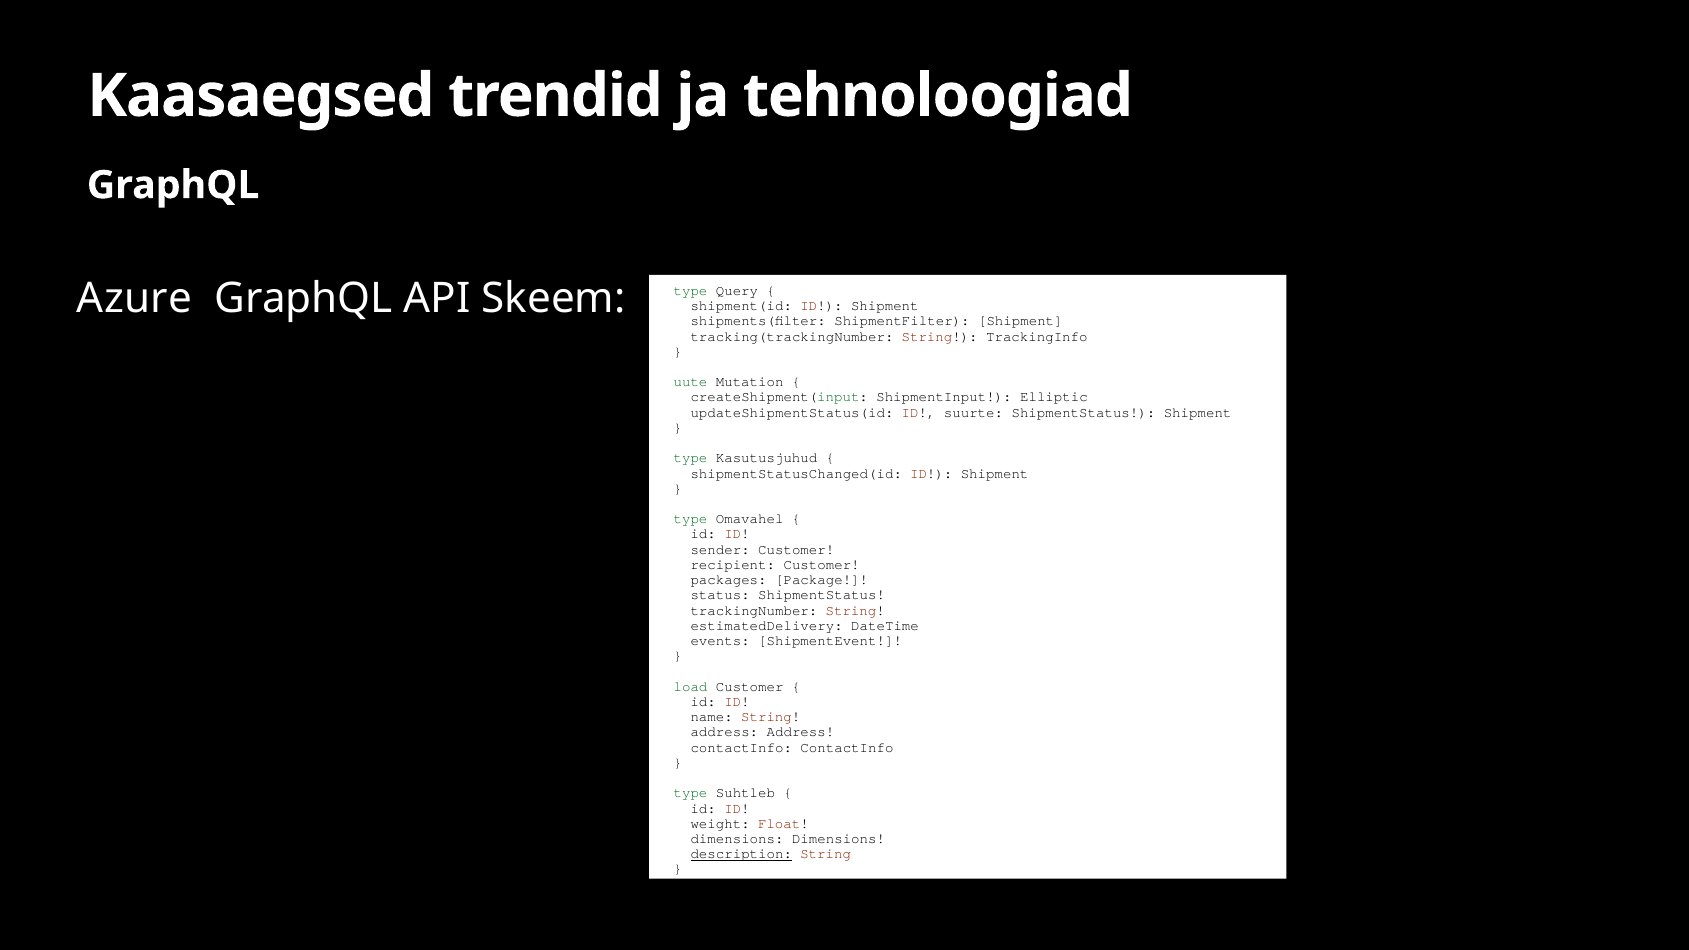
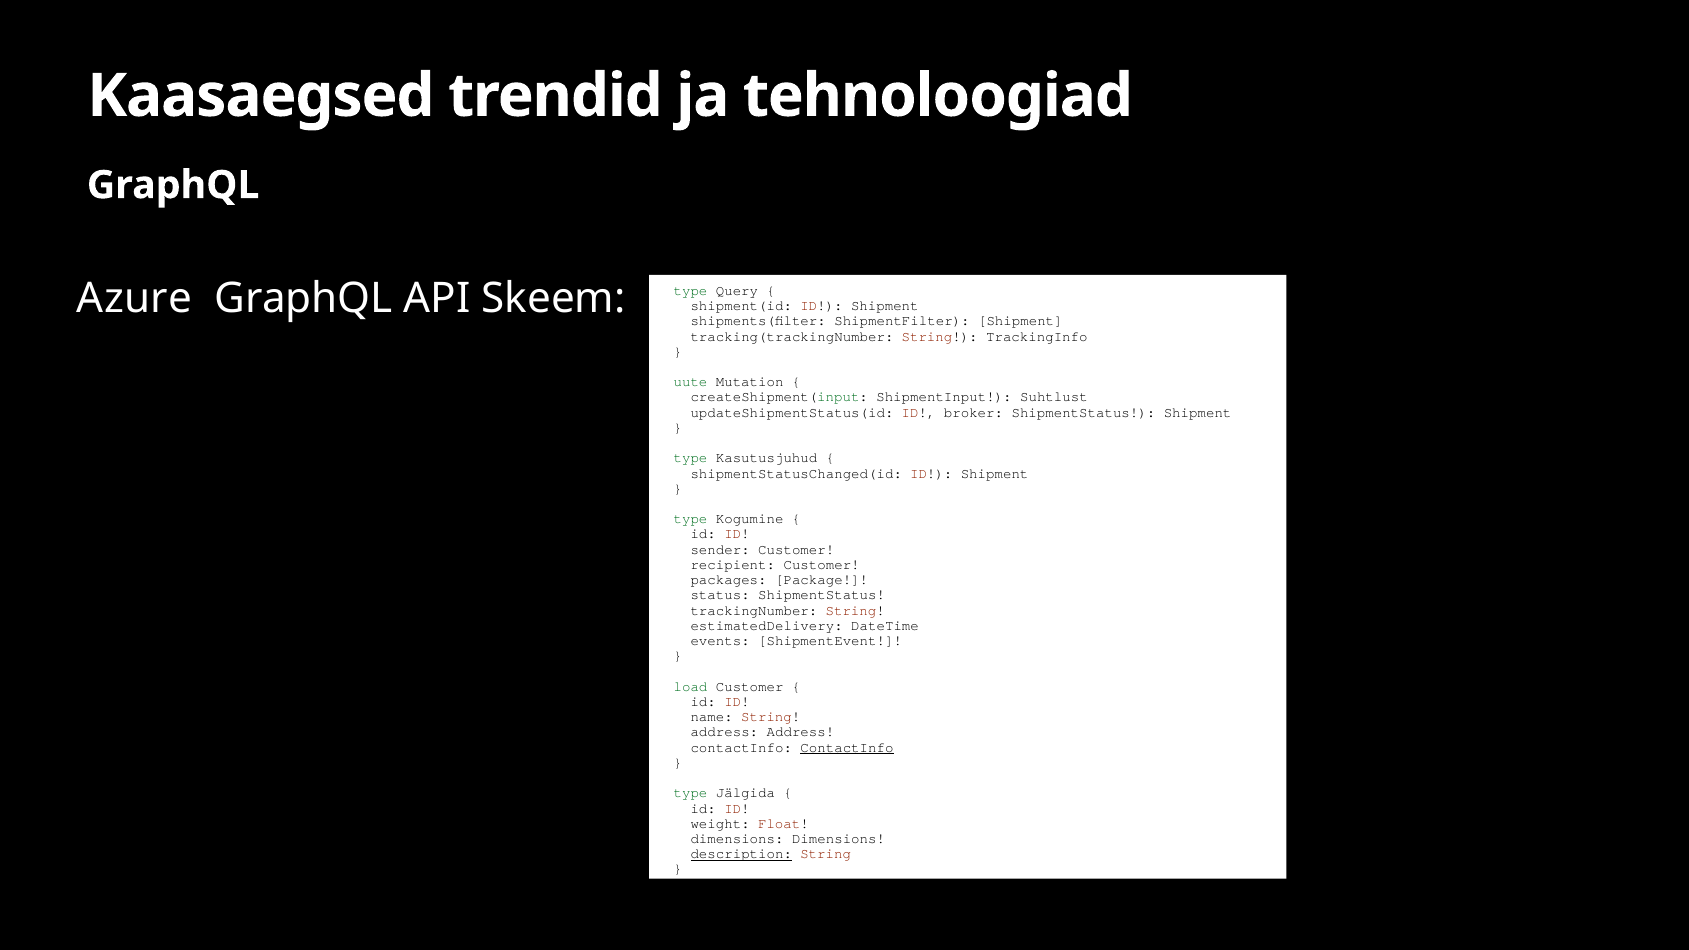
Elliptic: Elliptic -> Suhtlust
suurte: suurte -> broker
Omavahel: Omavahel -> Kogumine
ContactInfo at (847, 748) underline: none -> present
Suhtleb: Suhtleb -> Jälgida
